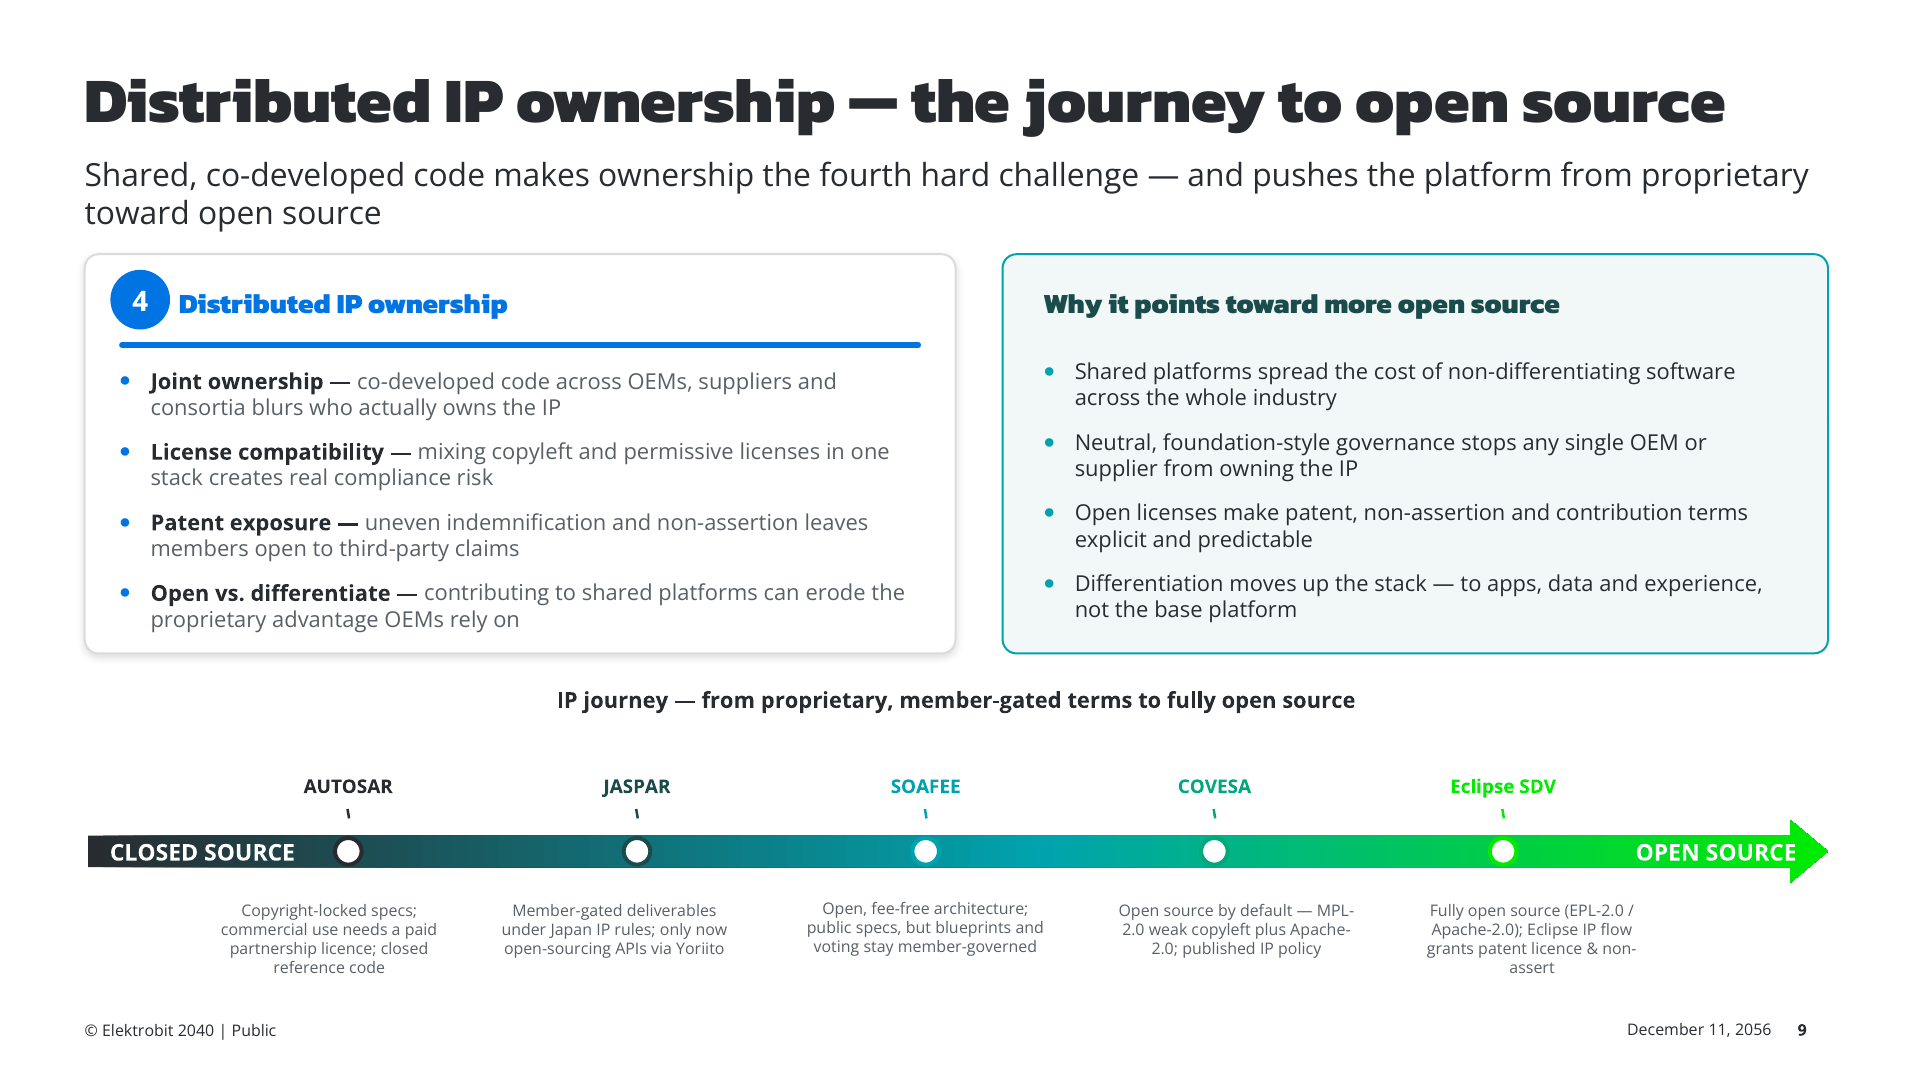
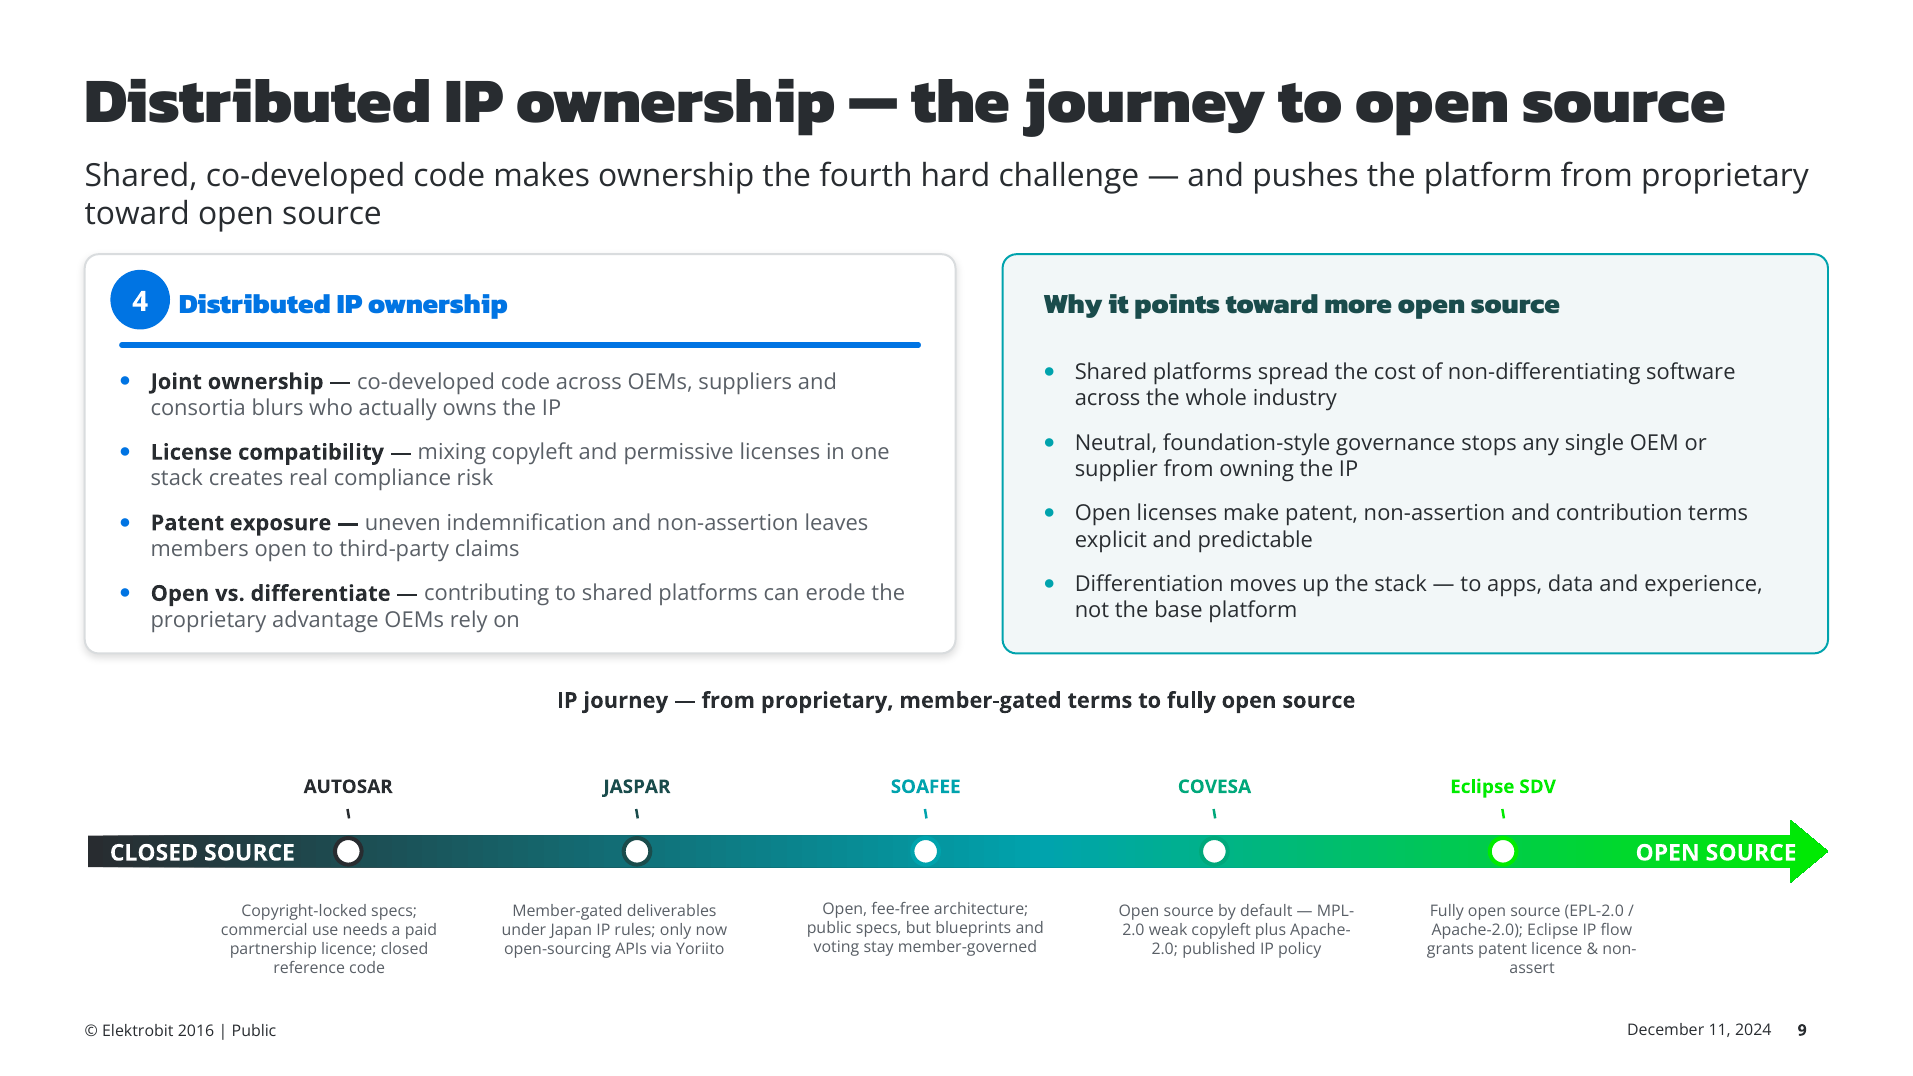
2056: 2056 -> 2024
2040: 2040 -> 2016
